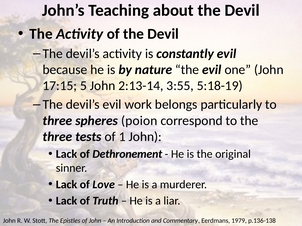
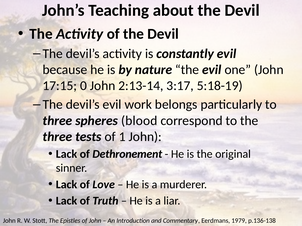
5: 5 -> 0
3:55: 3:55 -> 3:17
poion: poion -> blood
